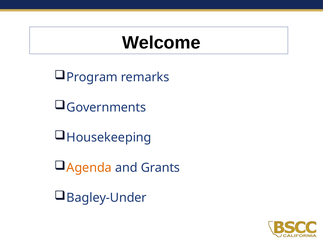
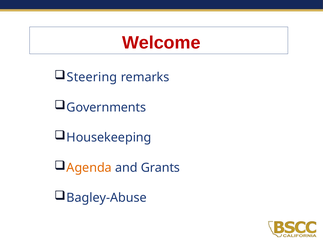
Welcome colour: black -> red
Program: Program -> Steering
Bagley-Under: Bagley-Under -> Bagley-Abuse
